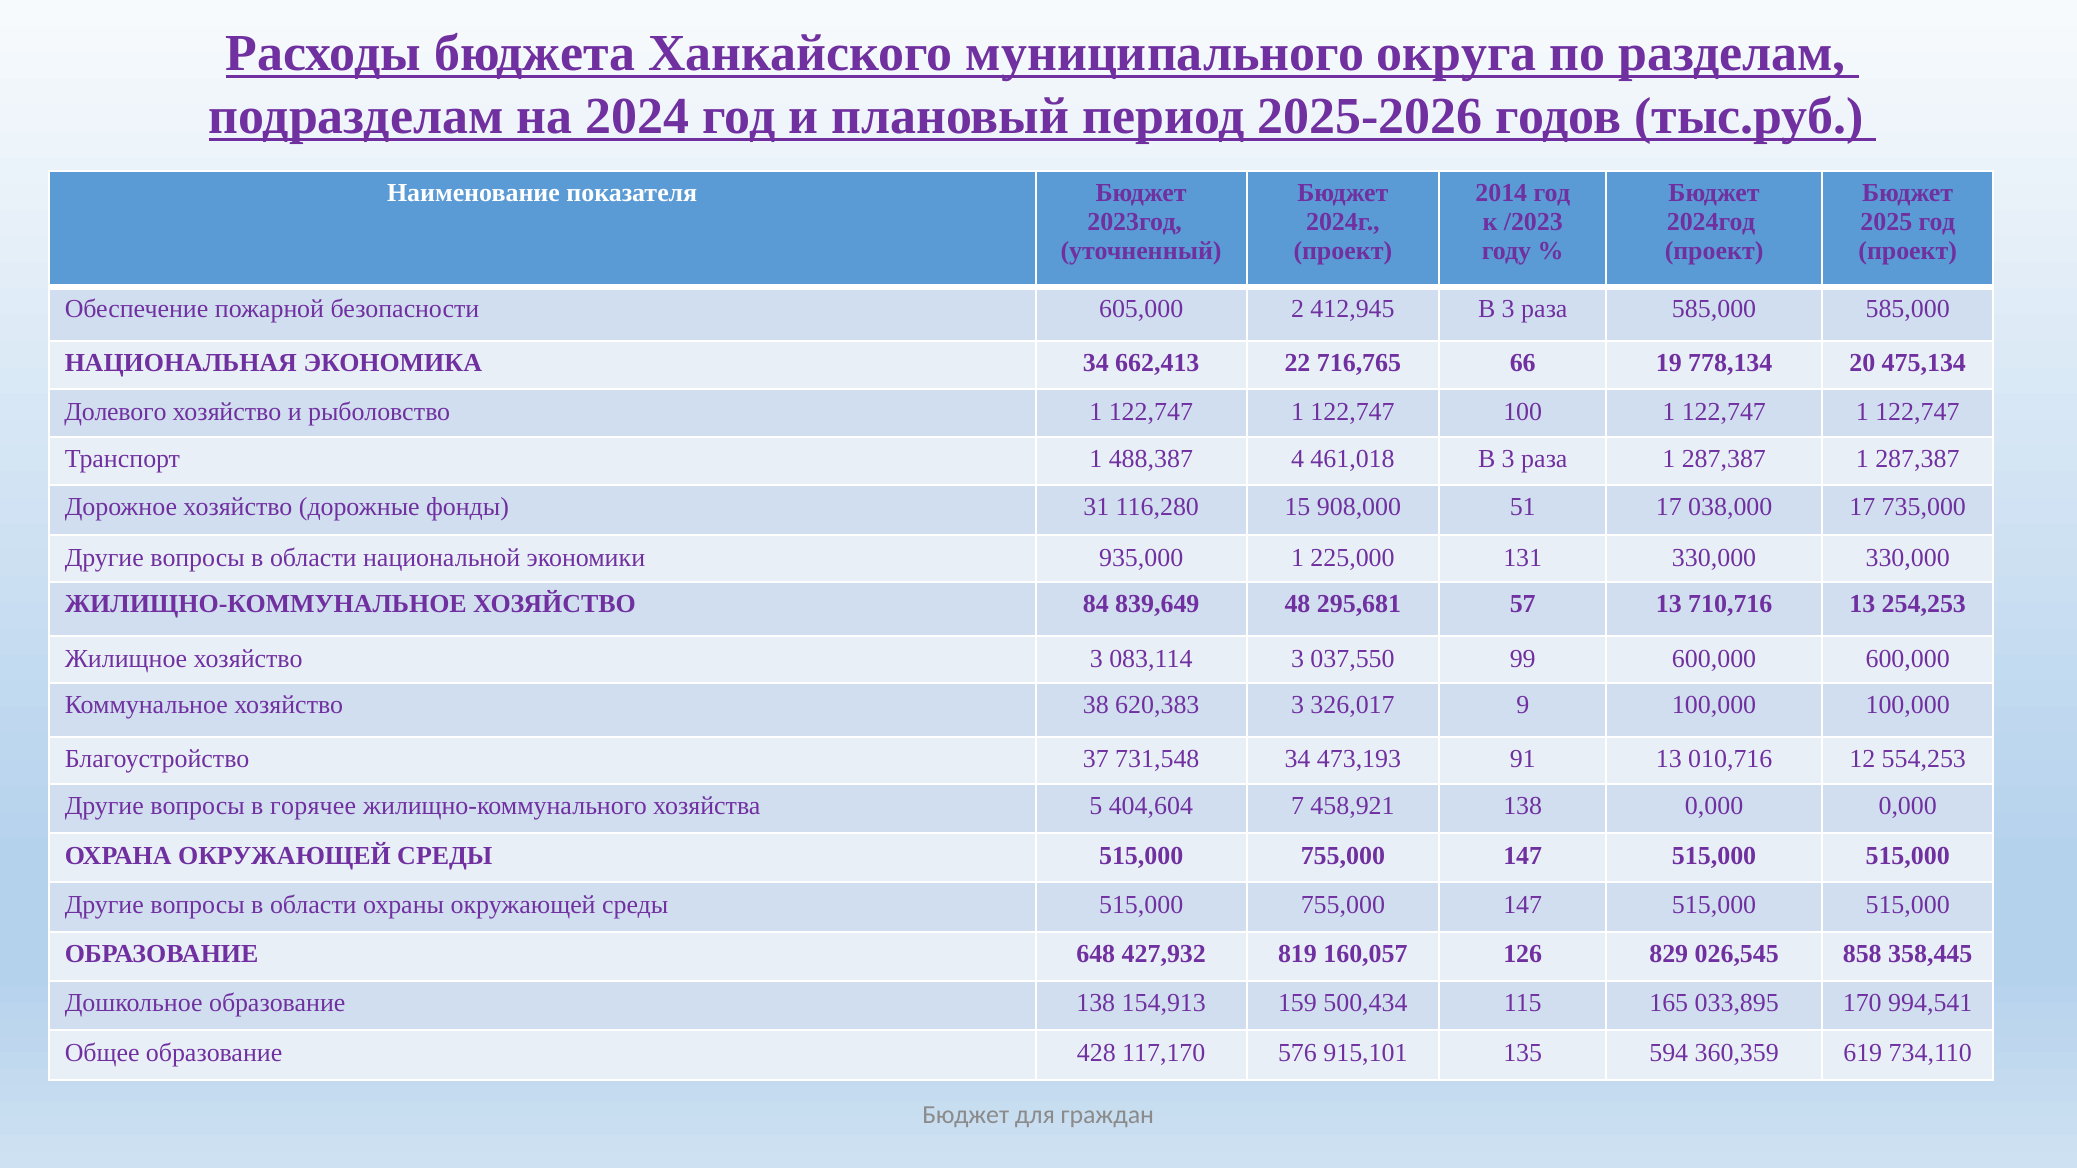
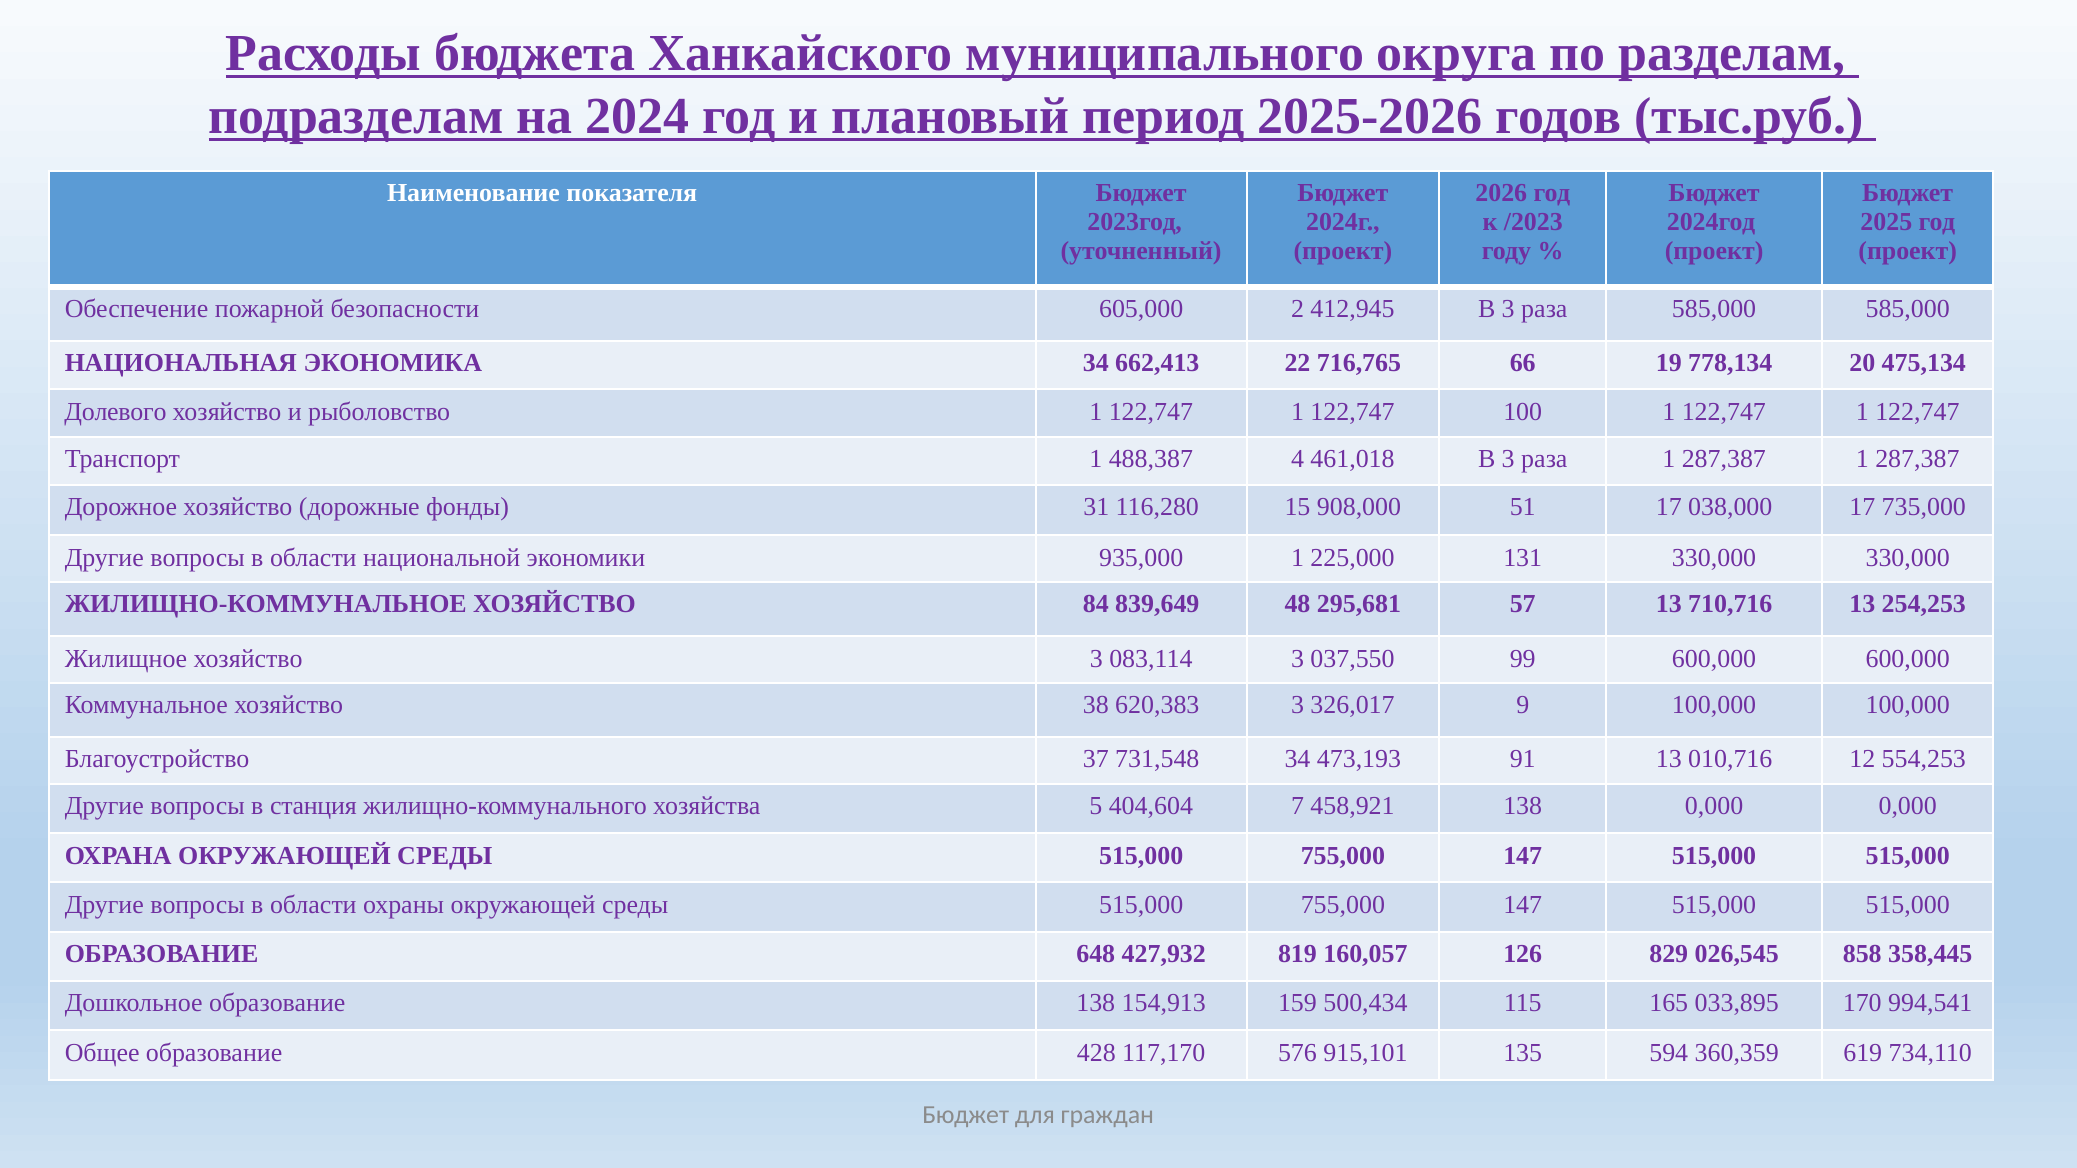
2014: 2014 -> 2026
горячее: горячее -> станция
